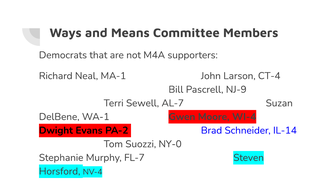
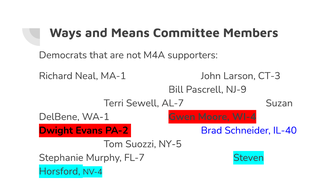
CT-4: CT-4 -> CT-3
IL-14: IL-14 -> IL-40
NY-0: NY-0 -> NY-5
